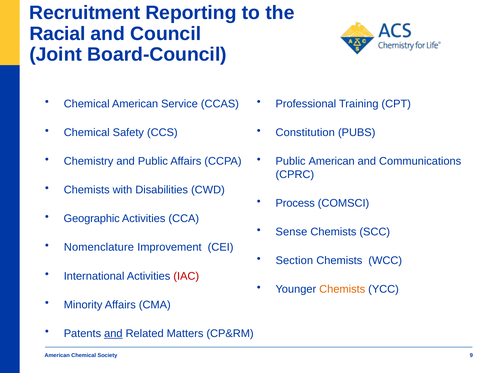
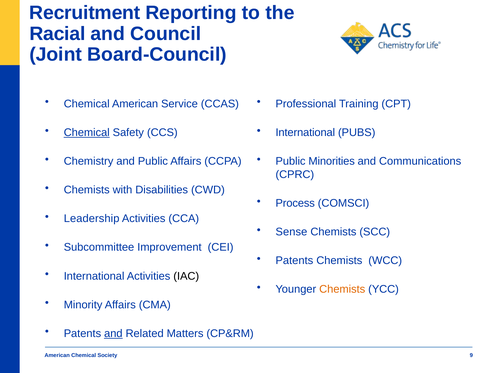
Chemical at (87, 133) underline: none -> present
Constitution at (305, 133): Constitution -> International
Public American: American -> Minorities
Geographic: Geographic -> Leadership
Nomenclature: Nomenclature -> Subcommittee
Section at (294, 261): Section -> Patents
IAC colour: red -> black
